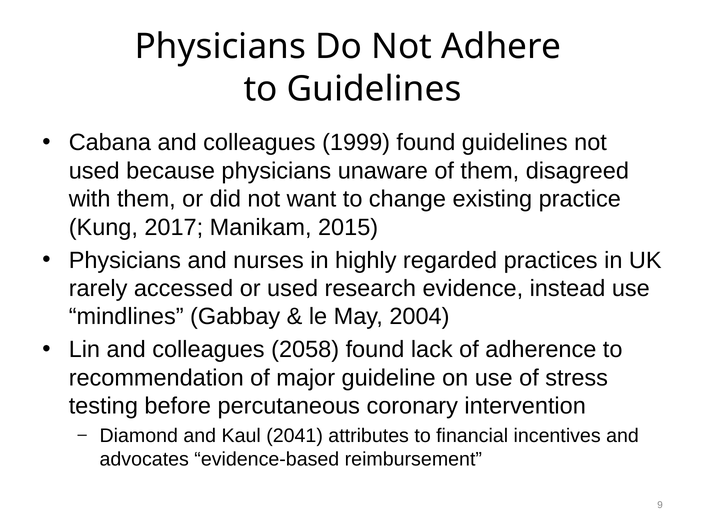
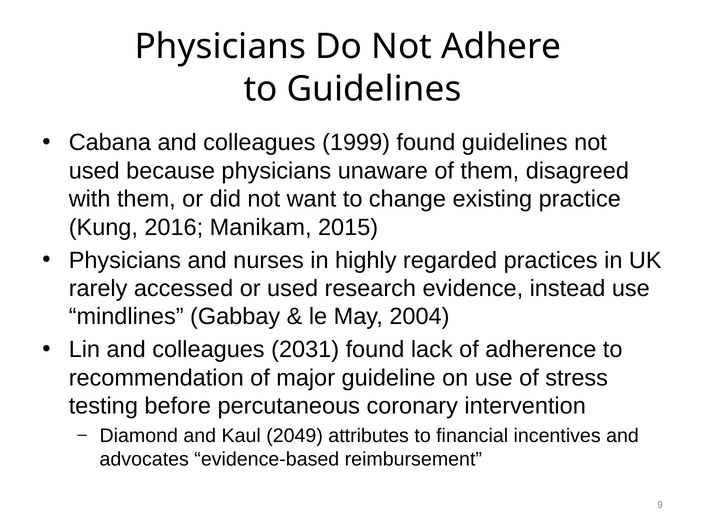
2017: 2017 -> 2016
2058: 2058 -> 2031
2041: 2041 -> 2049
